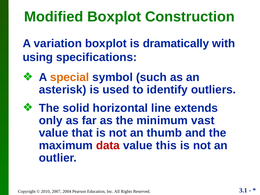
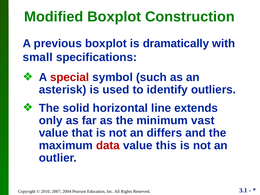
variation: variation -> previous
using: using -> small
special colour: orange -> red
thumb: thumb -> differs
